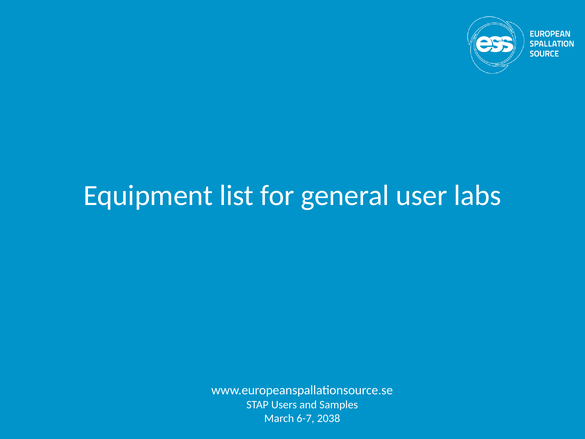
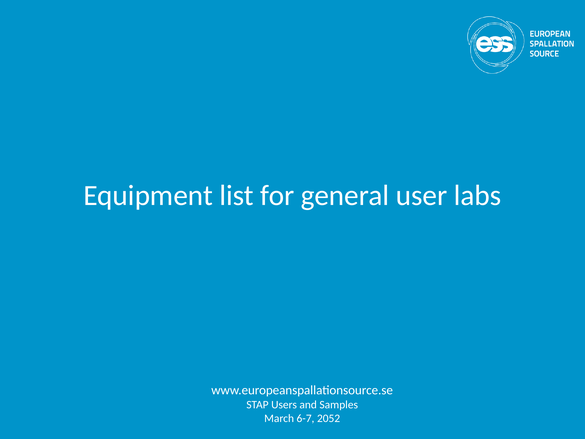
2038: 2038 -> 2052
